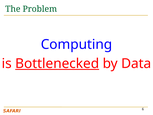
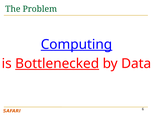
Computing underline: none -> present
